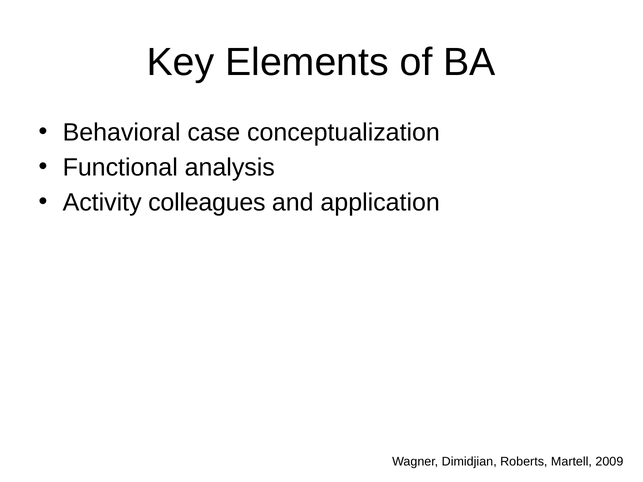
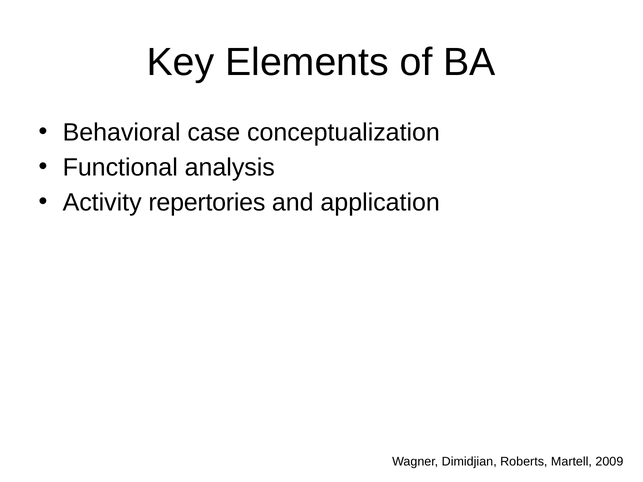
colleagues: colleagues -> repertories
